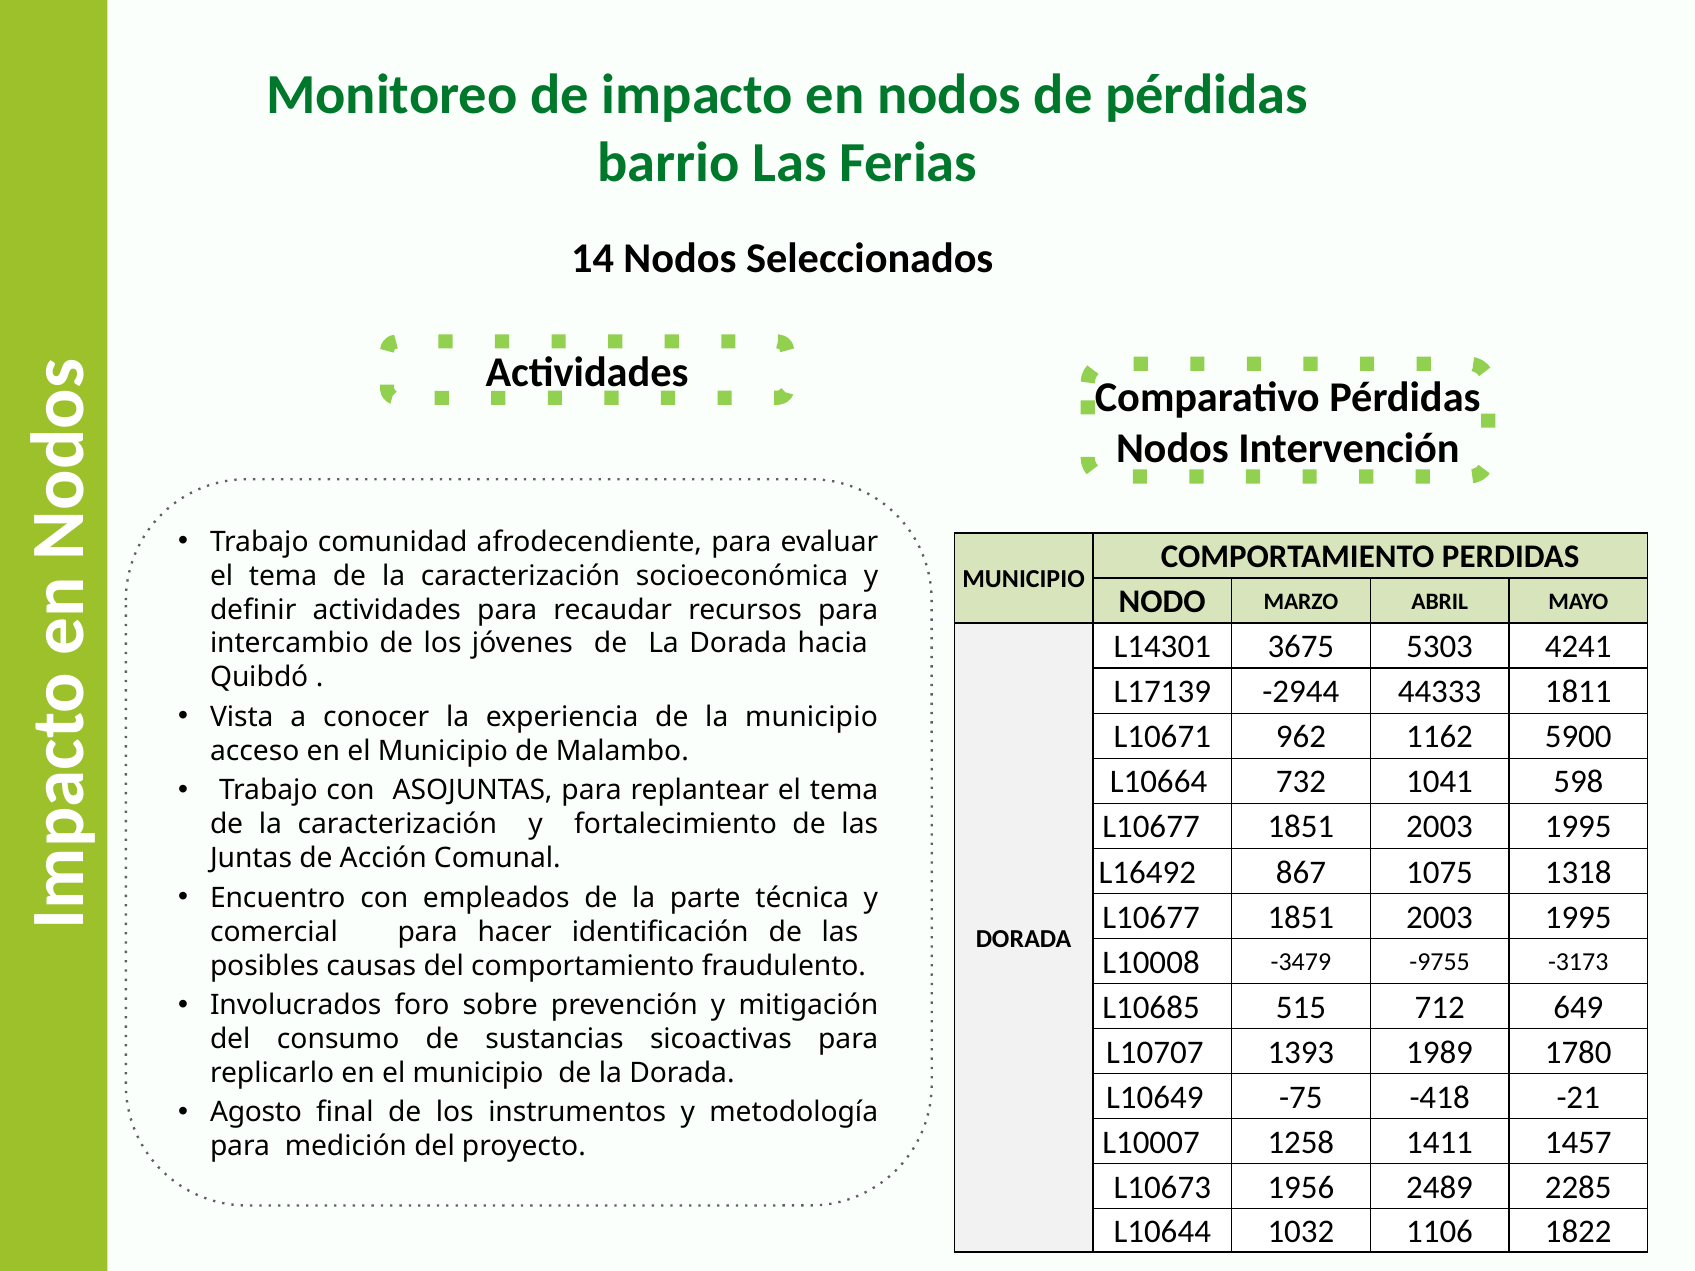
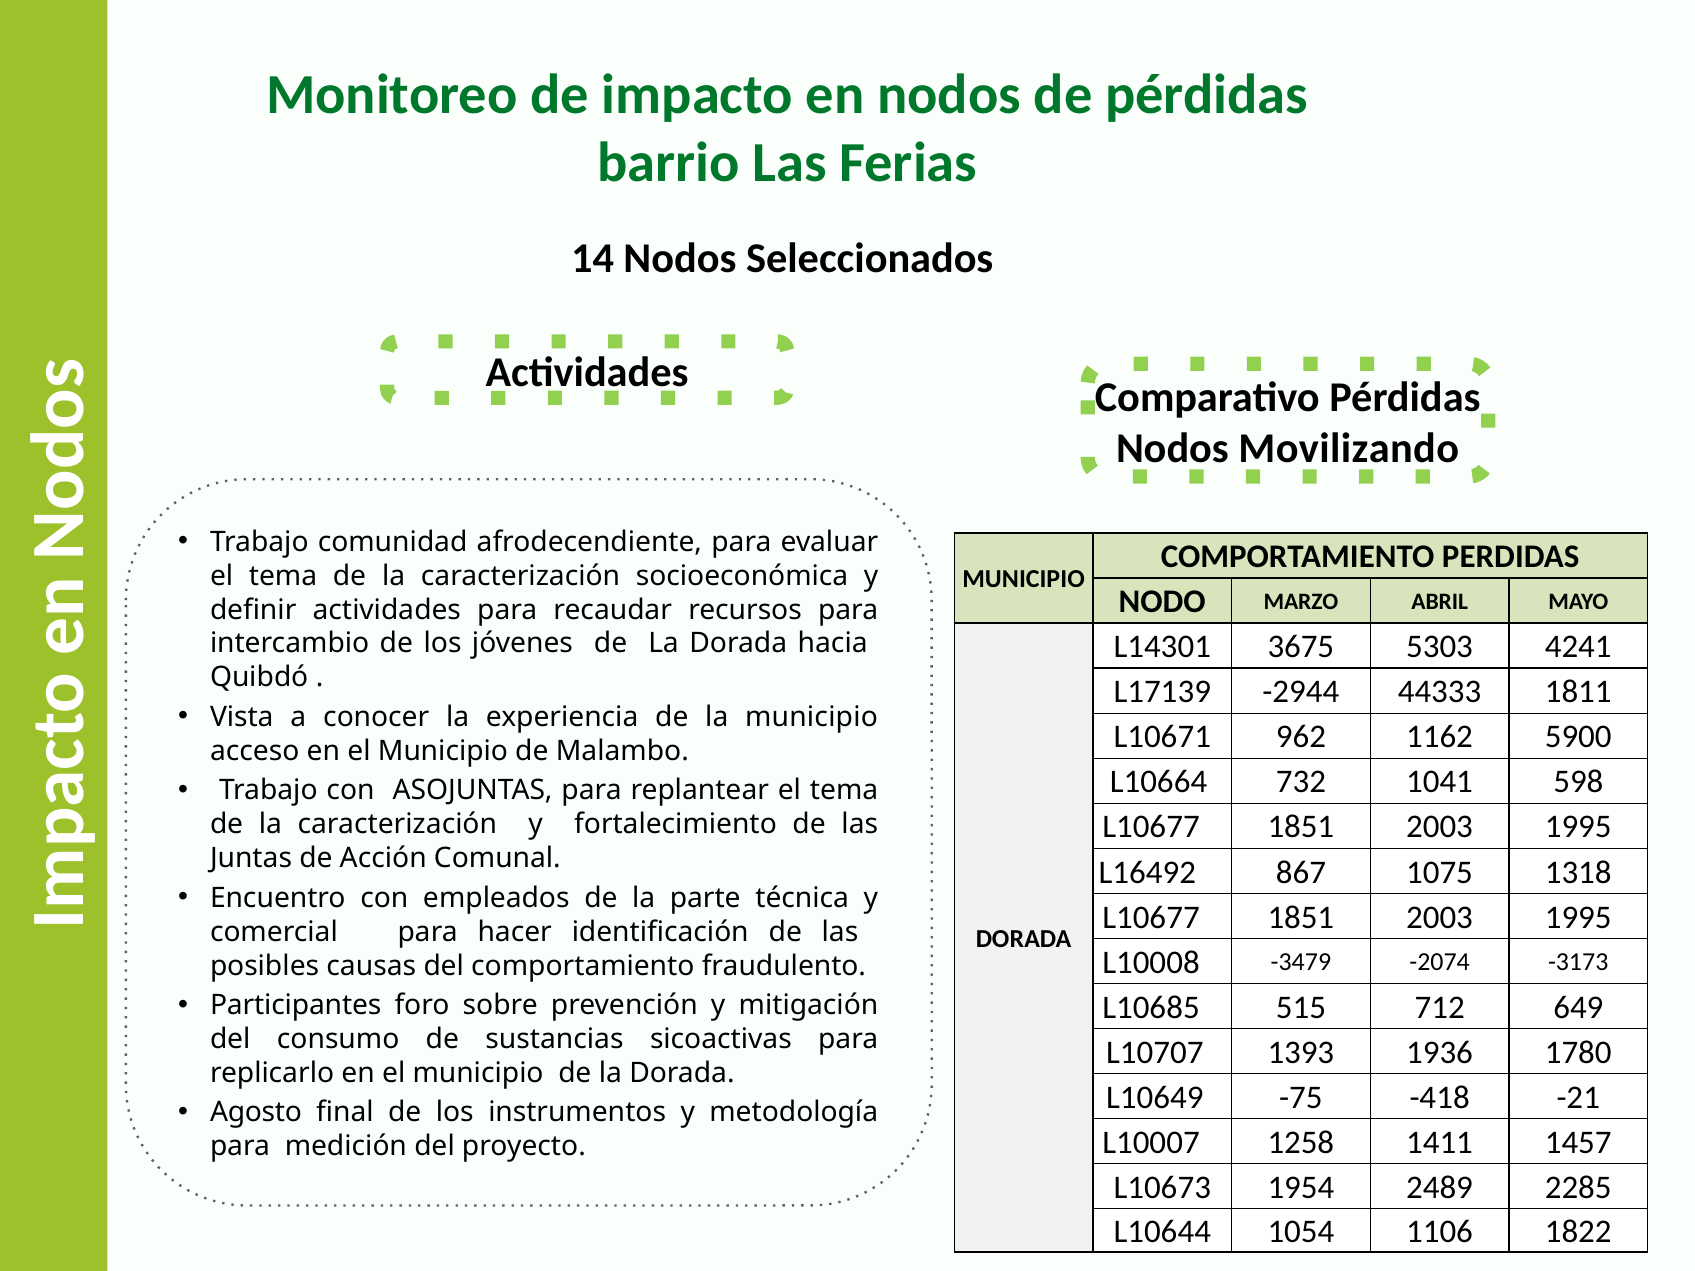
Intervención: Intervención -> Movilizando
-9755: -9755 -> -2074
Involucrados: Involucrados -> Participantes
1989: 1989 -> 1936
1956: 1956 -> 1954
1032: 1032 -> 1054
